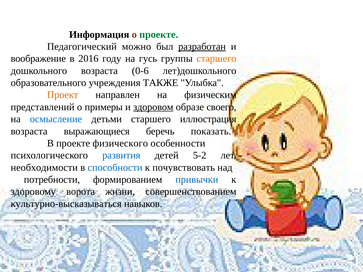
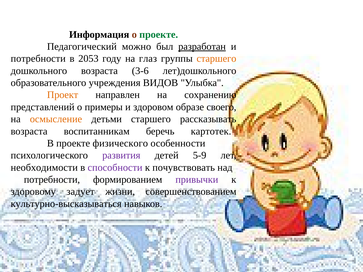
воображение at (38, 59): воображение -> потребности
2016: 2016 -> 2053
гусь: гусь -> глаз
0-6: 0-6 -> 3-6
ТАКЖЕ: ТАКЖЕ -> ВИДОВ
физическим: физическим -> сохранению
здоровом underline: present -> none
осмысление colour: blue -> orange
иллюстрация: иллюстрация -> рассказывать
выражающиеся: выражающиеся -> воспитанникам
показать: показать -> картотек
развития colour: blue -> purple
5-2: 5-2 -> 5-9
способности colour: blue -> purple
привычки colour: blue -> purple
ворота: ворота -> задует
